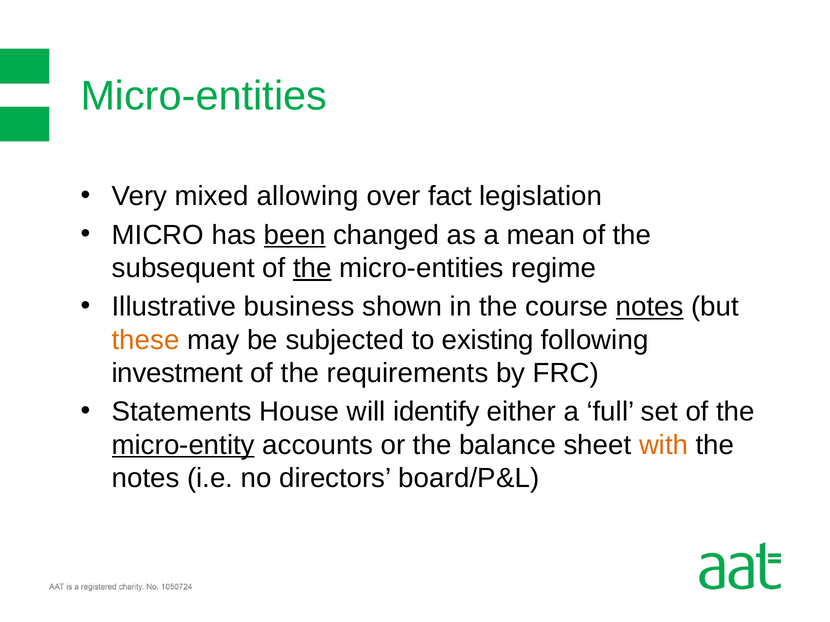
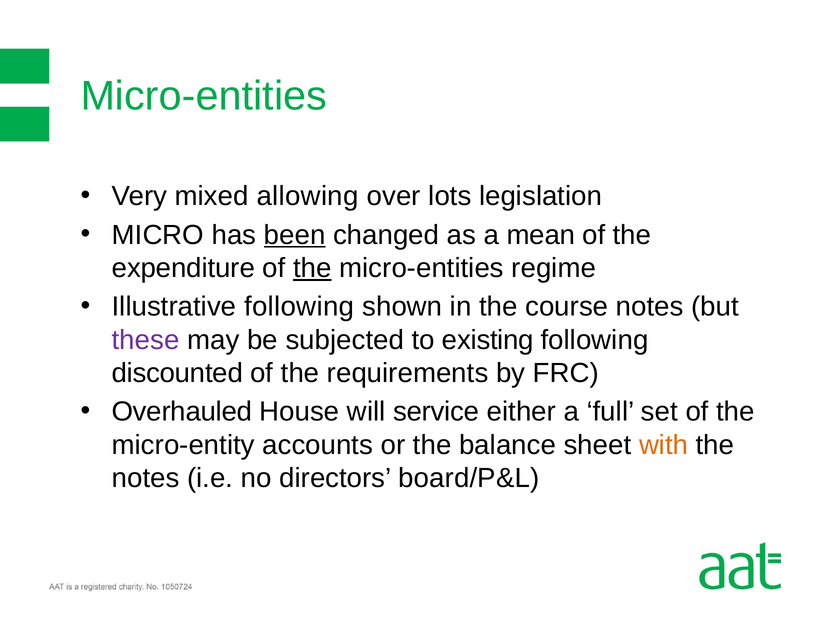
fact: fact -> lots
subsequent: subsequent -> expenditure
Illustrative business: business -> following
notes at (650, 307) underline: present -> none
these colour: orange -> purple
investment: investment -> discounted
Statements: Statements -> Overhauled
identify: identify -> service
micro-entity underline: present -> none
